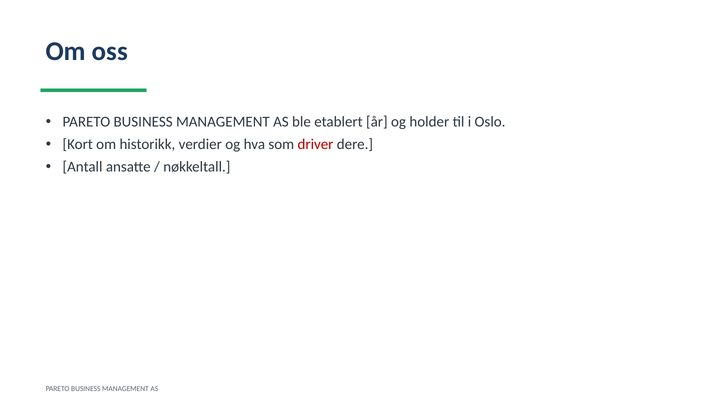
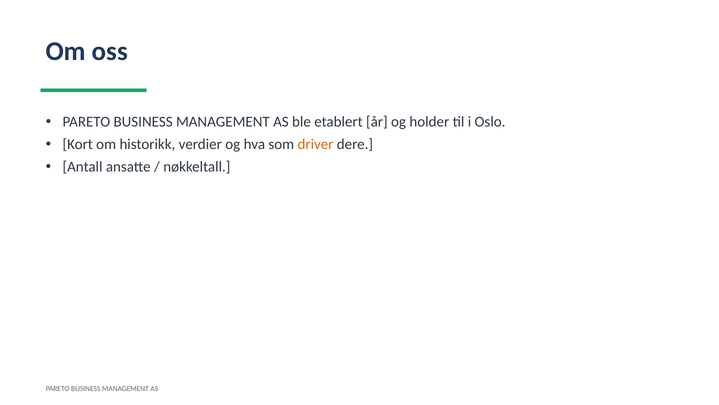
driver colour: red -> orange
